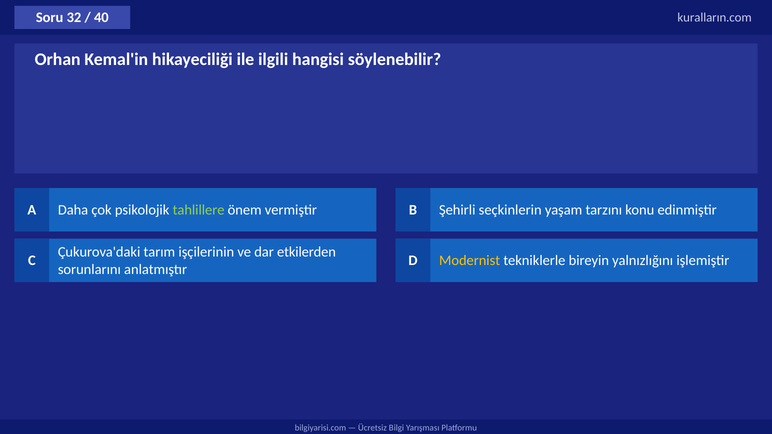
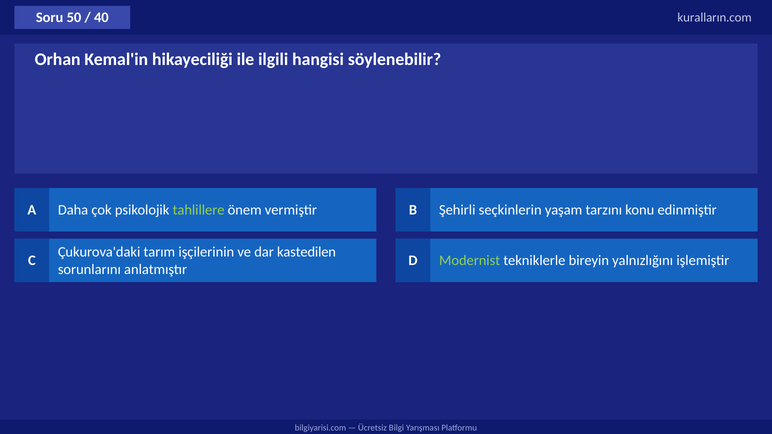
32: 32 -> 50
etkilerden: etkilerden -> kastedilen
Modernist colour: yellow -> light green
